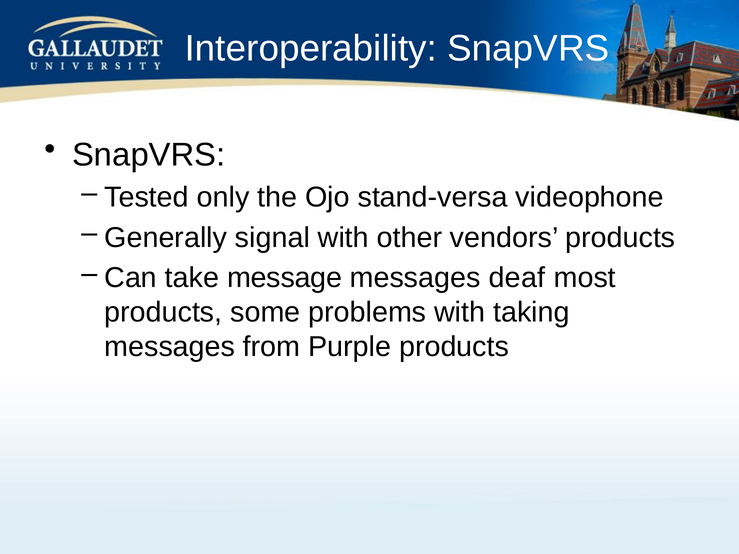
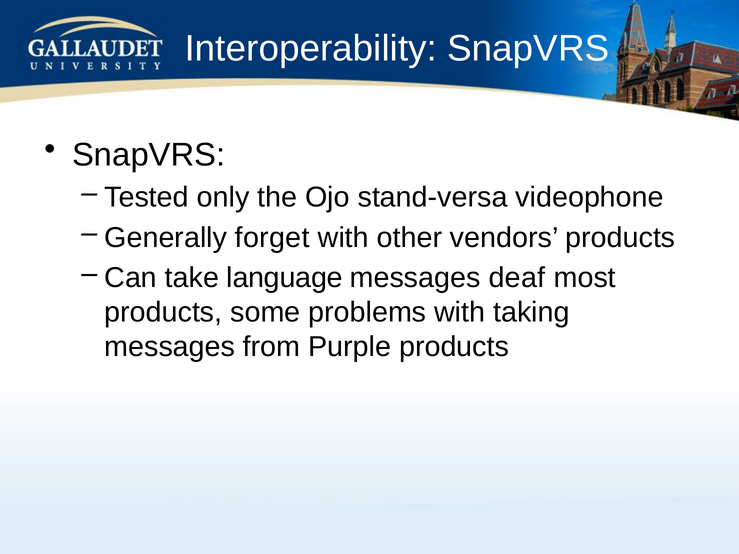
signal: signal -> forget
message: message -> language
